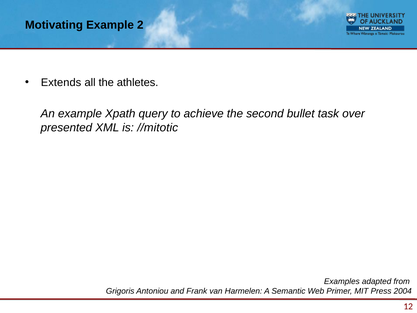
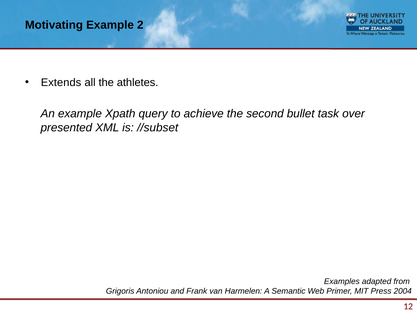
//mitotic: //mitotic -> //subset
